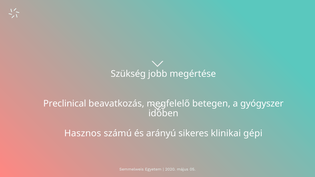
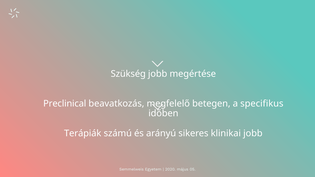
gyógyszer: gyógyszer -> specifikus
Hasznos: Hasznos -> Terápiák
klinikai gépi: gépi -> jobb
